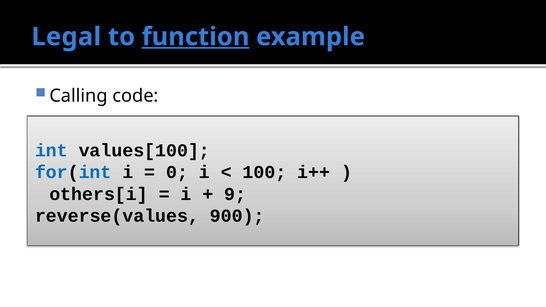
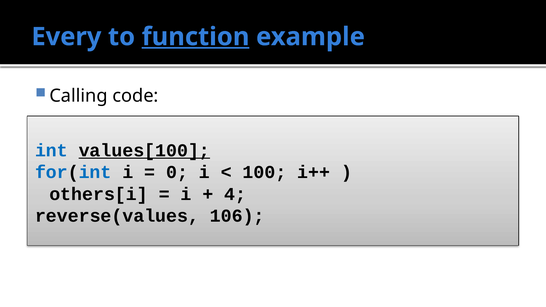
Legal: Legal -> Every
values[100 underline: none -> present
9: 9 -> 4
900: 900 -> 106
